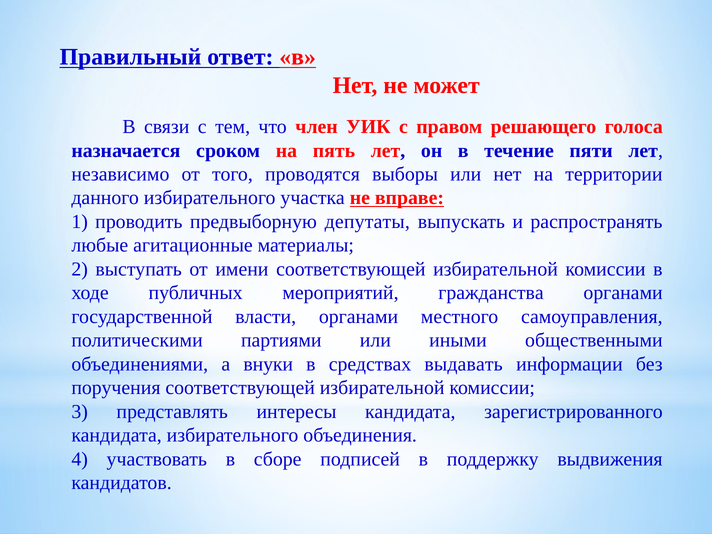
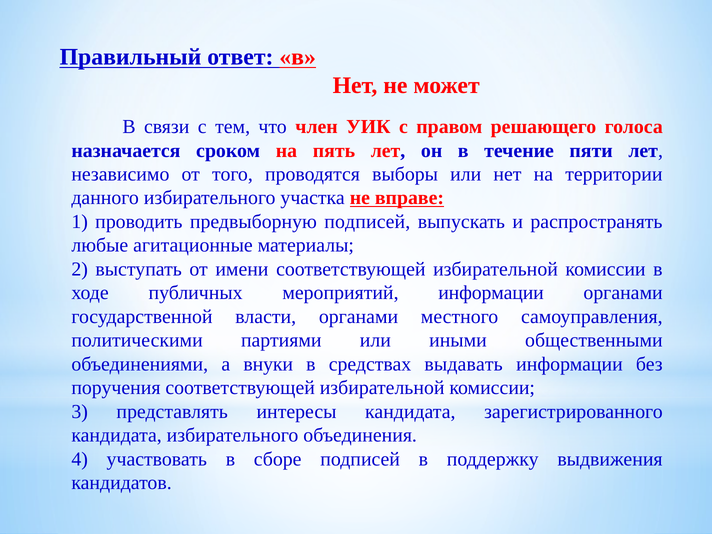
предвыборную депутаты: депутаты -> подписей
мероприятий гражданства: гражданства -> информации
